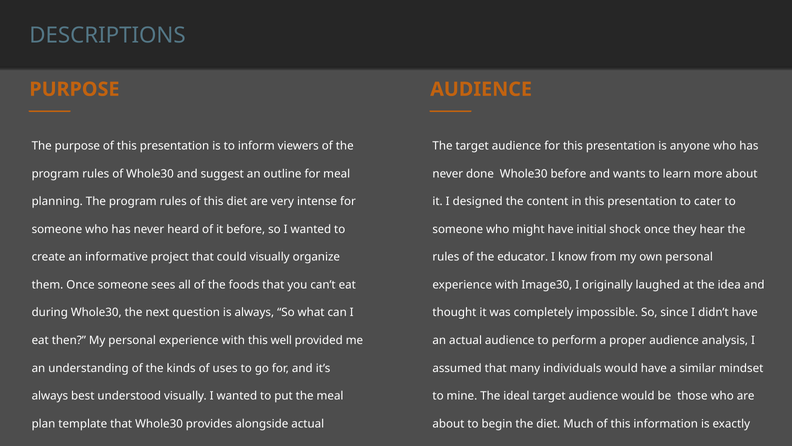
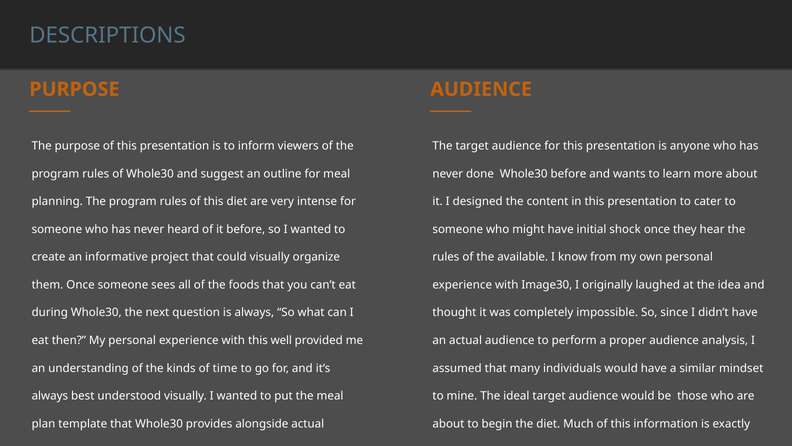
educator: educator -> available
uses: uses -> time
